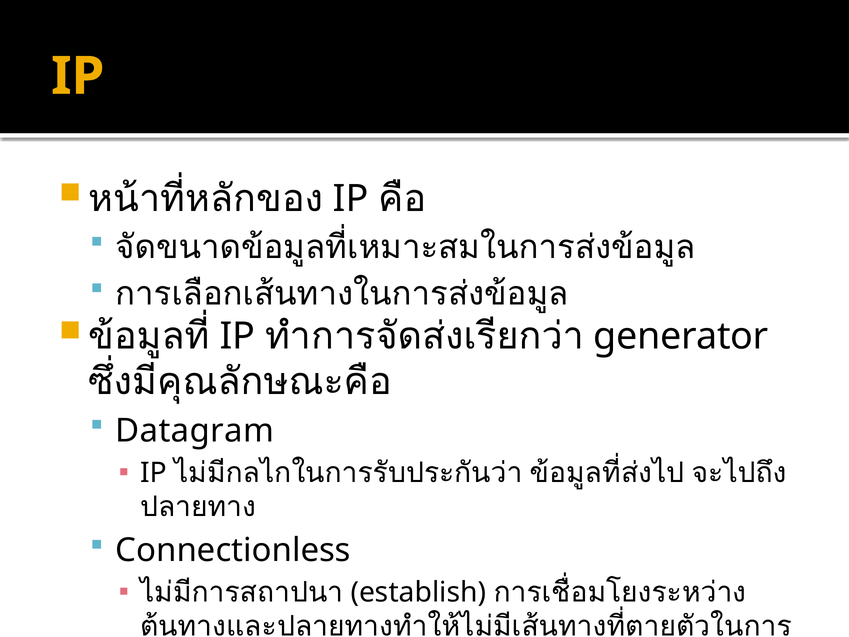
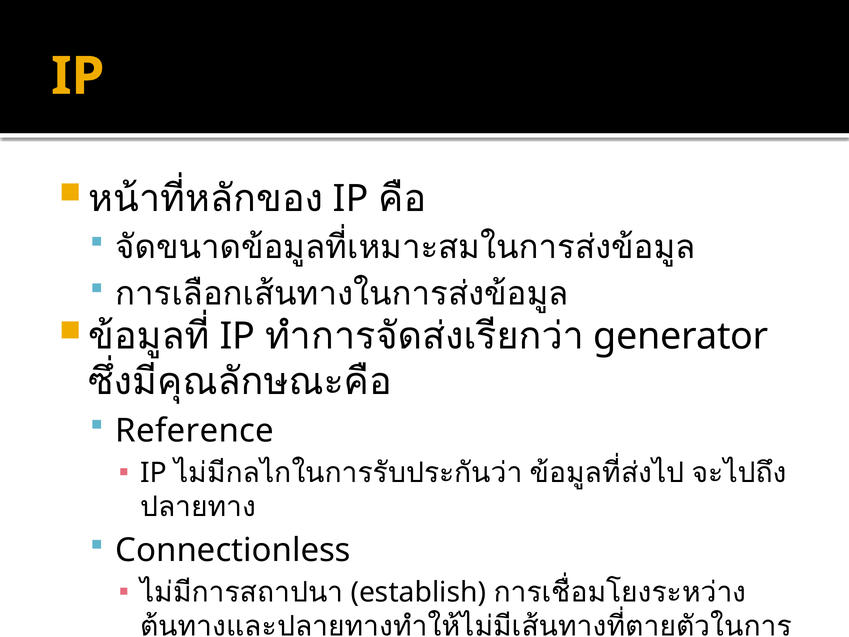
Datagram: Datagram -> Reference
